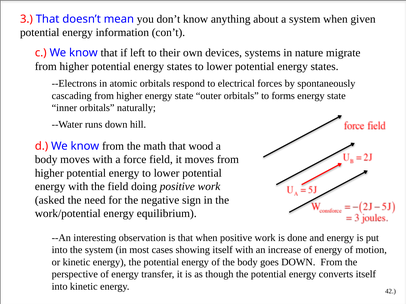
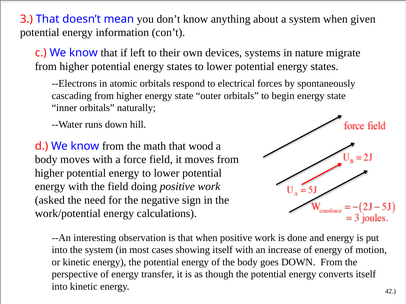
forms: forms -> begin
equilibrium: equilibrium -> calculations
